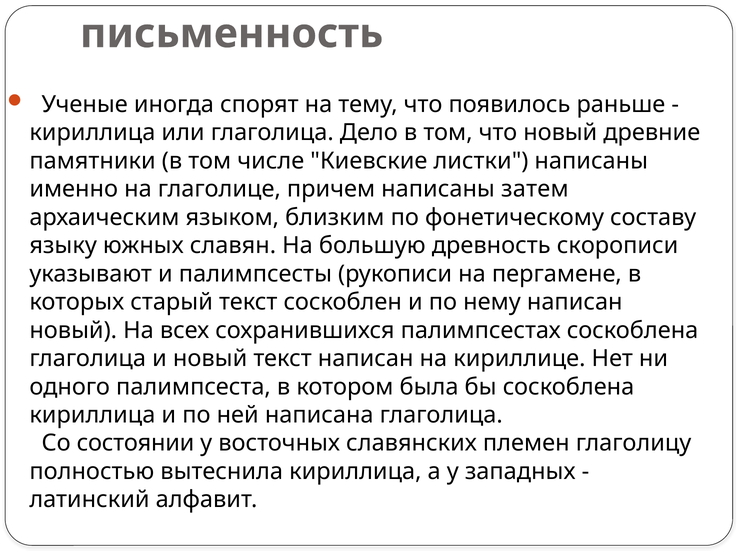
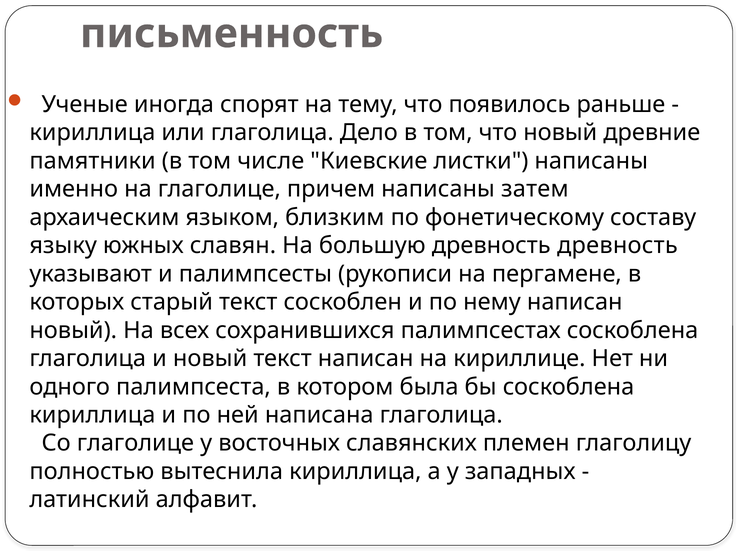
древность скорописи: скорописи -> древность
Со состоянии: состоянии -> глаголице
